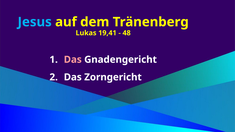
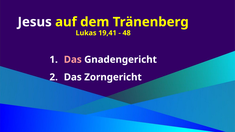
Jesus colour: light blue -> white
